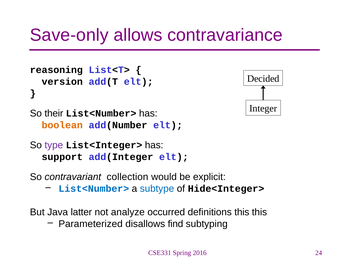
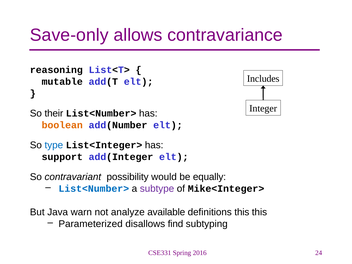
Decided: Decided -> Includes
version: version -> mutable
type colour: purple -> blue
collection: collection -> possibility
explicit: explicit -> equally
subtype colour: blue -> purple
Hide<Integer>: Hide<Integer> -> Mike<Integer>
latter: latter -> warn
occurred: occurred -> available
